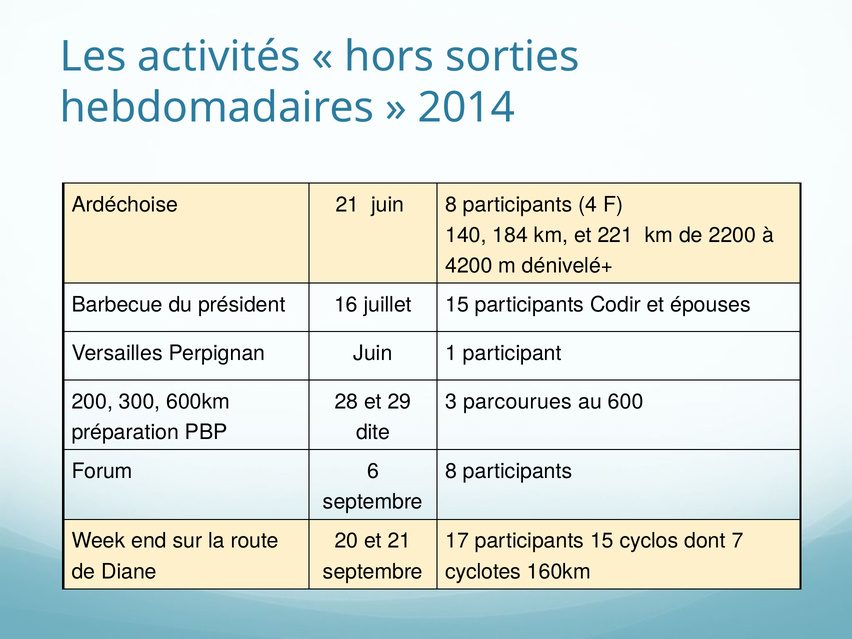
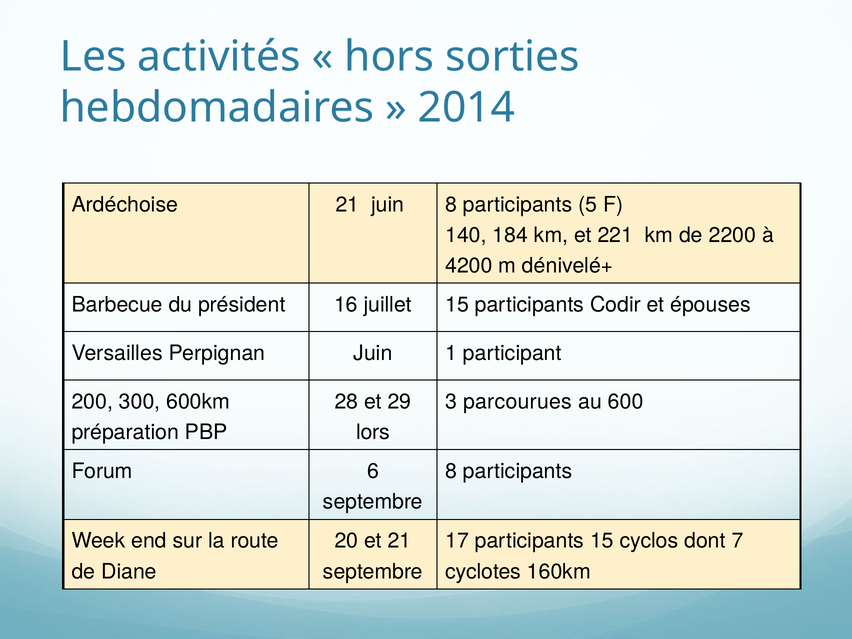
4: 4 -> 5
dite: dite -> lors
